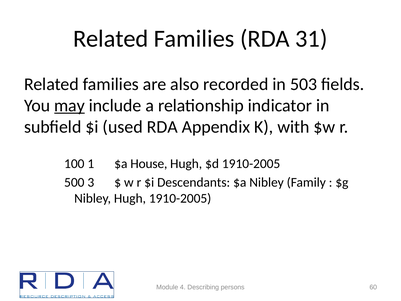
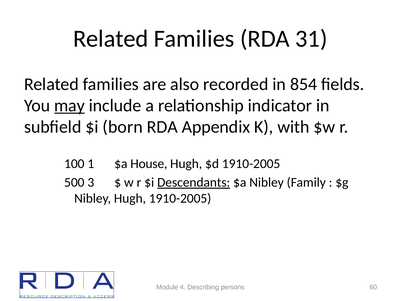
503: 503 -> 854
used: used -> born
Descendants underline: none -> present
